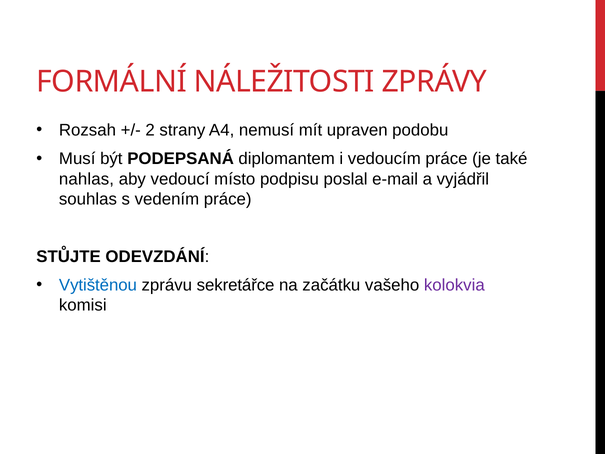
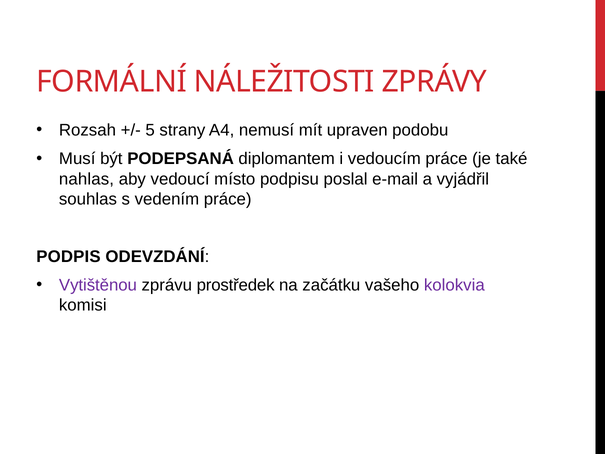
2: 2 -> 5
STŮJTE: STŮJTE -> PODPIS
Vytištěnou colour: blue -> purple
sekretářce: sekretářce -> prostředek
